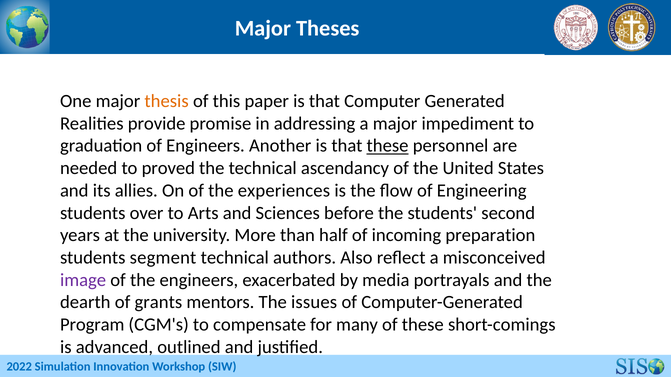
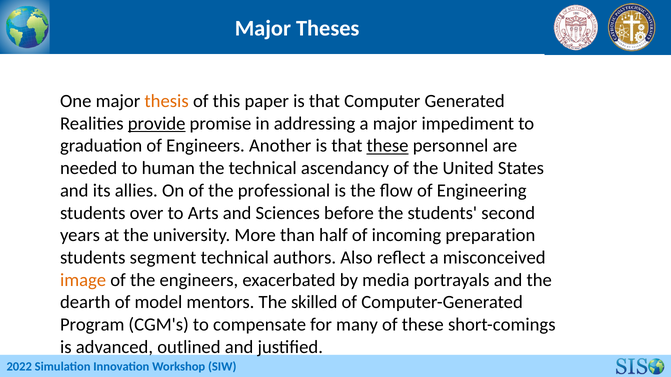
provide underline: none -> present
proved: proved -> human
experiences: experiences -> professional
image colour: purple -> orange
grants: grants -> model
issues: issues -> skilled
